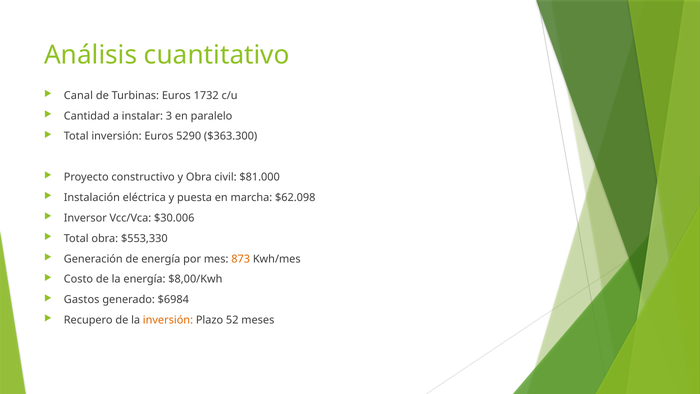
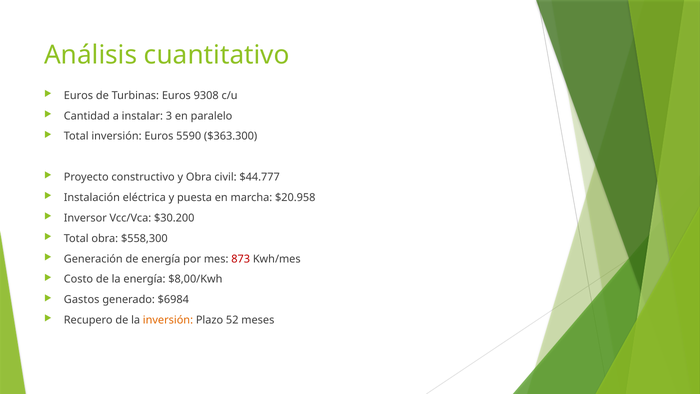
Canal at (78, 95): Canal -> Euros
1732: 1732 -> 9308
5290: 5290 -> 5590
$81.000: $81.000 -> $44.777
$62.098: $62.098 -> $20.958
$30.006: $30.006 -> $30.200
$553,330: $553,330 -> $558,300
873 colour: orange -> red
